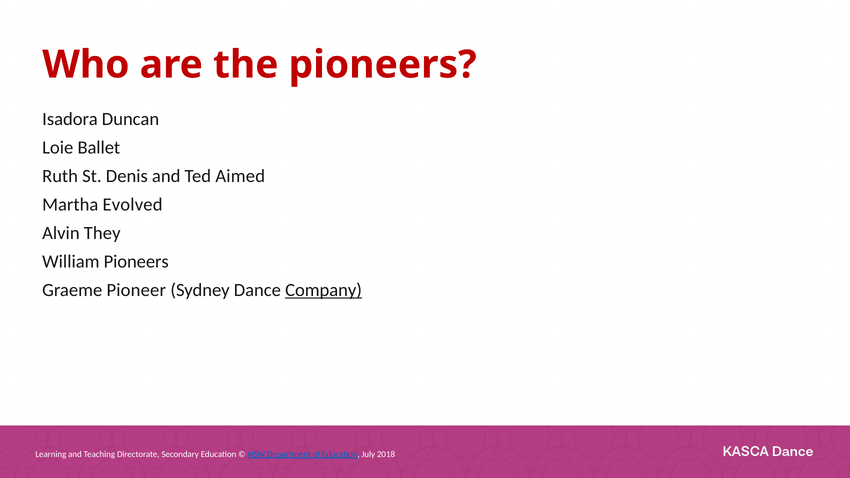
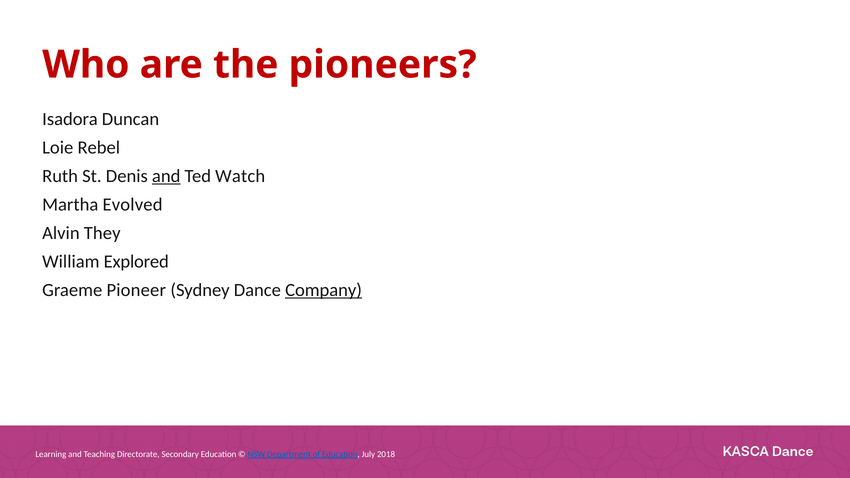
Ballet: Ballet -> Rebel
and at (166, 176) underline: none -> present
Aimed: Aimed -> Watch
William Pioneers: Pioneers -> Explored
